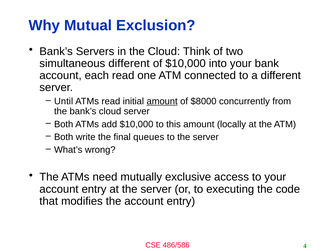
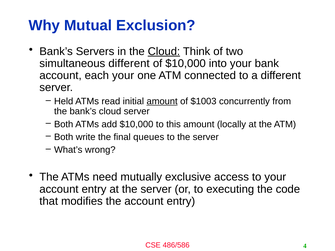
Cloud at (164, 51) underline: none -> present
each read: read -> your
Until: Until -> Held
$8000: $8000 -> $1003
